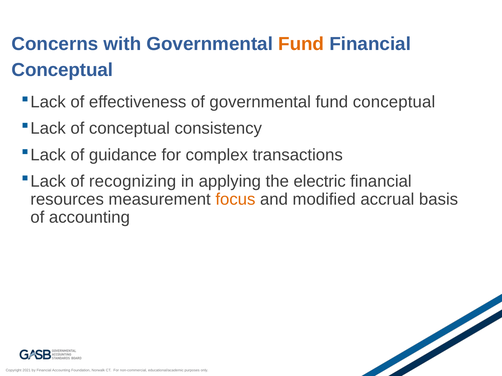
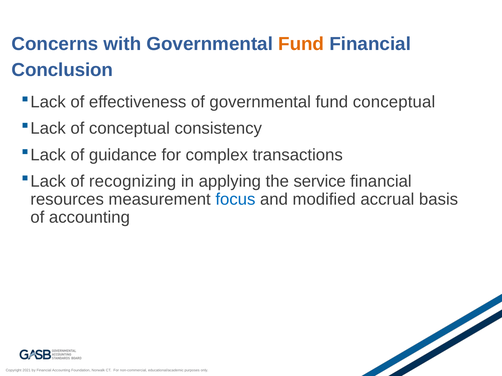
Conceptual at (62, 70): Conceptual -> Conclusion
electric: electric -> service
focus colour: orange -> blue
